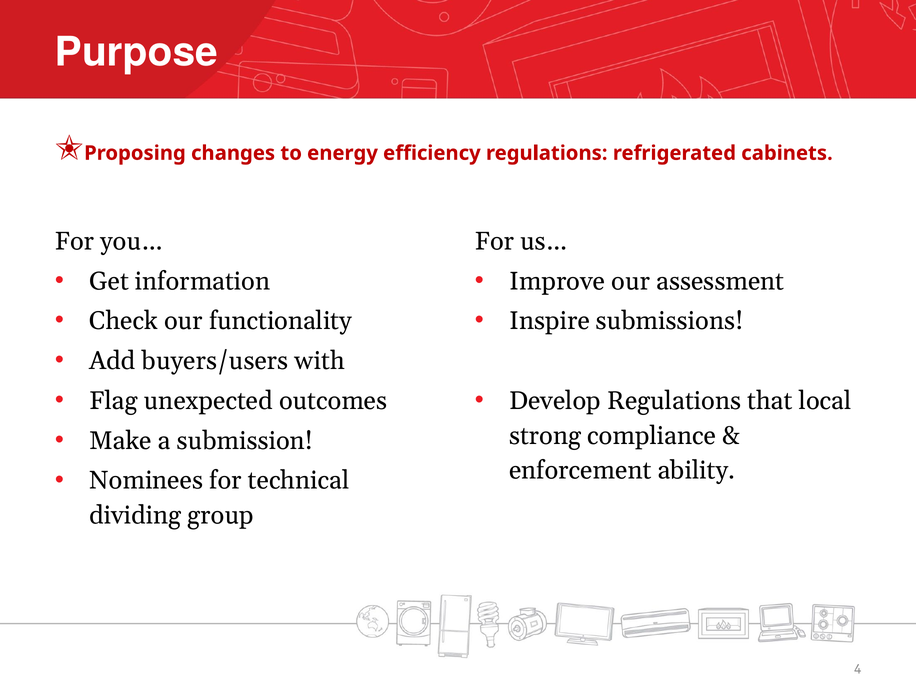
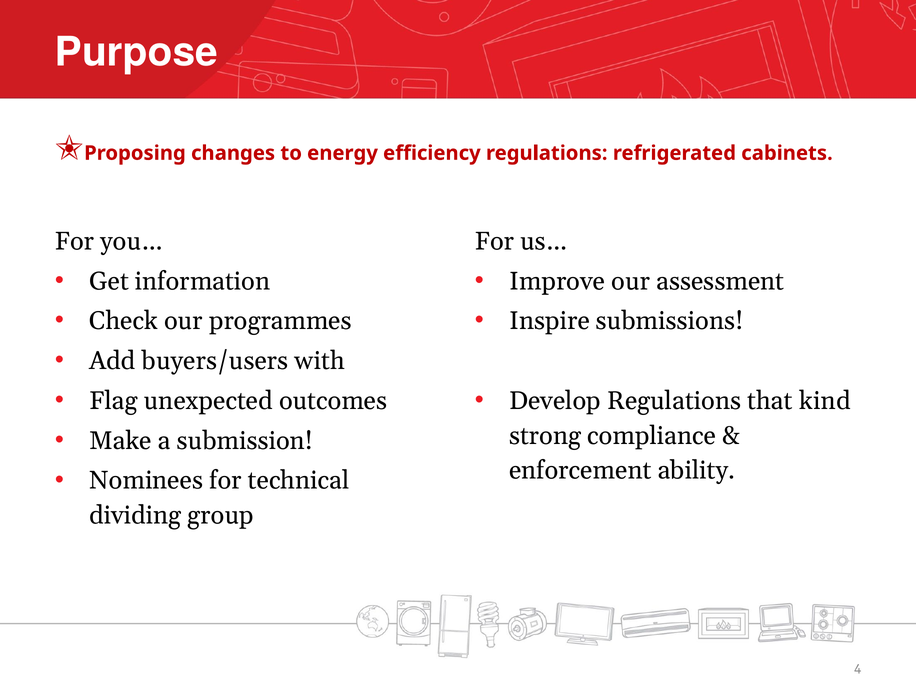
functionality: functionality -> programmes
local: local -> kind
